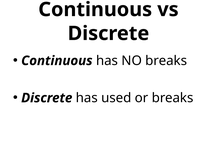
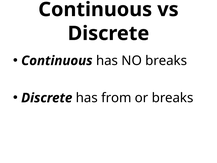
used: used -> from
